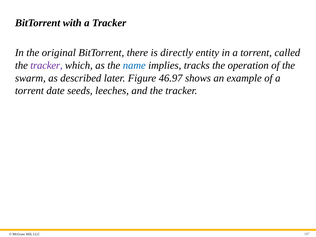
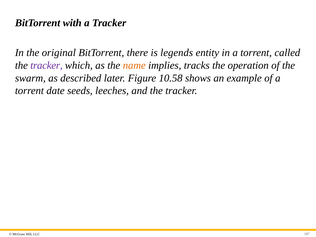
directly: directly -> legends
name colour: blue -> orange
46.97: 46.97 -> 10.58
